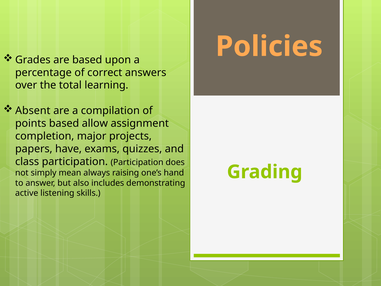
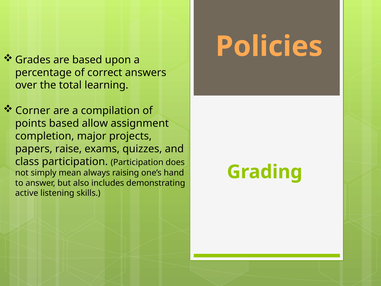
Absent: Absent -> Corner
have: have -> raise
